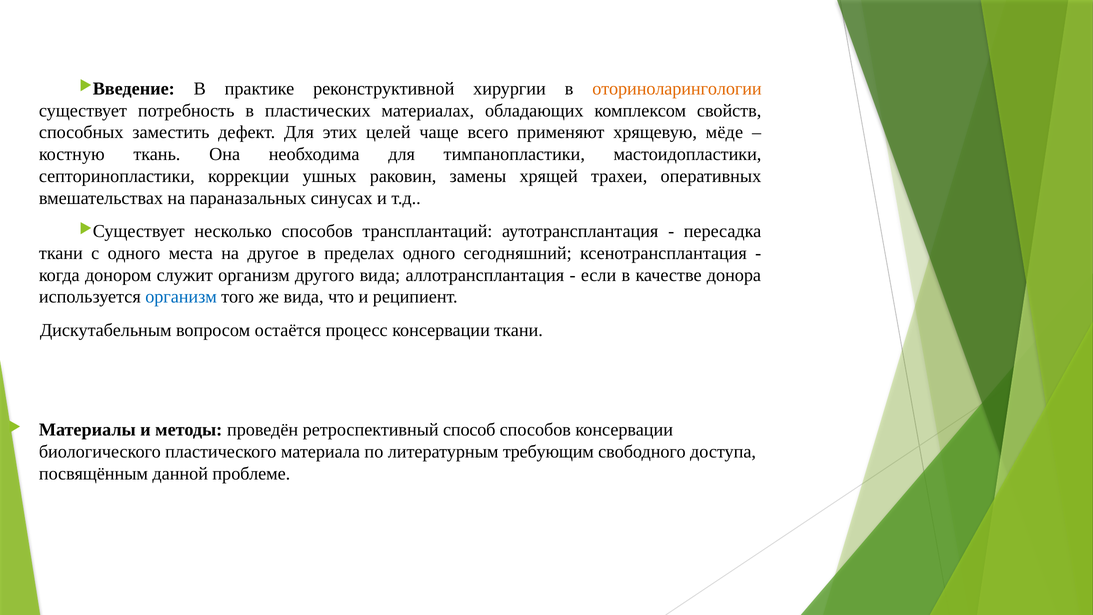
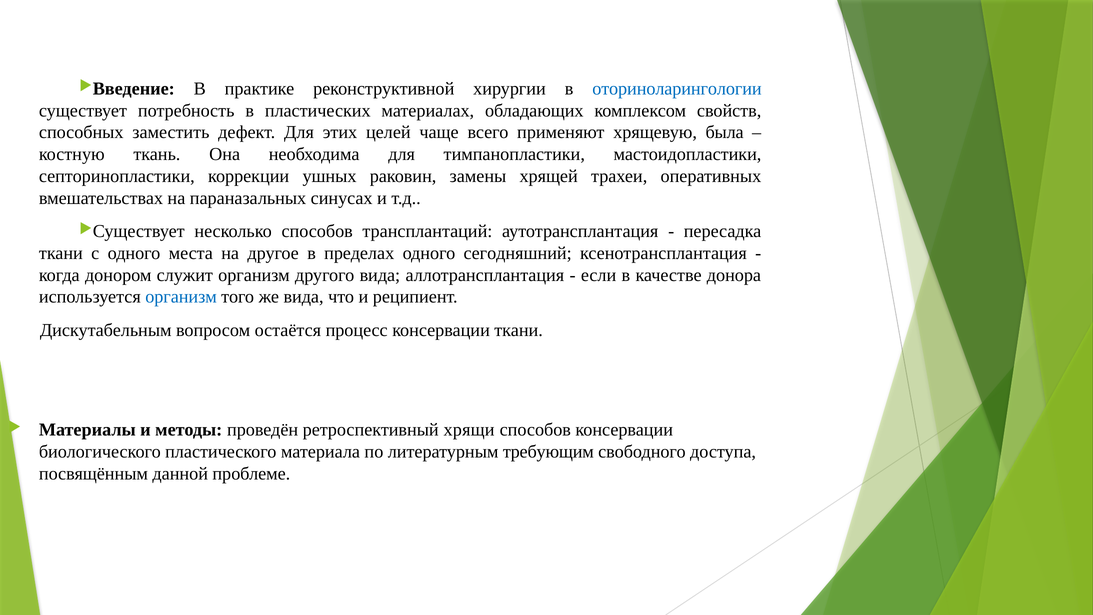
оториноларингологии colour: orange -> blue
мёде: мёде -> была
способ: способ -> хрящи
